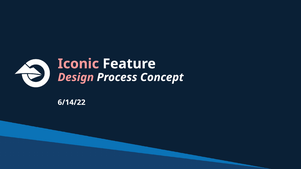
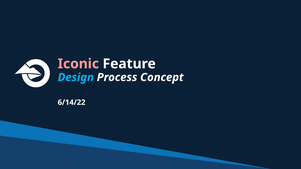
Design colour: pink -> light blue
